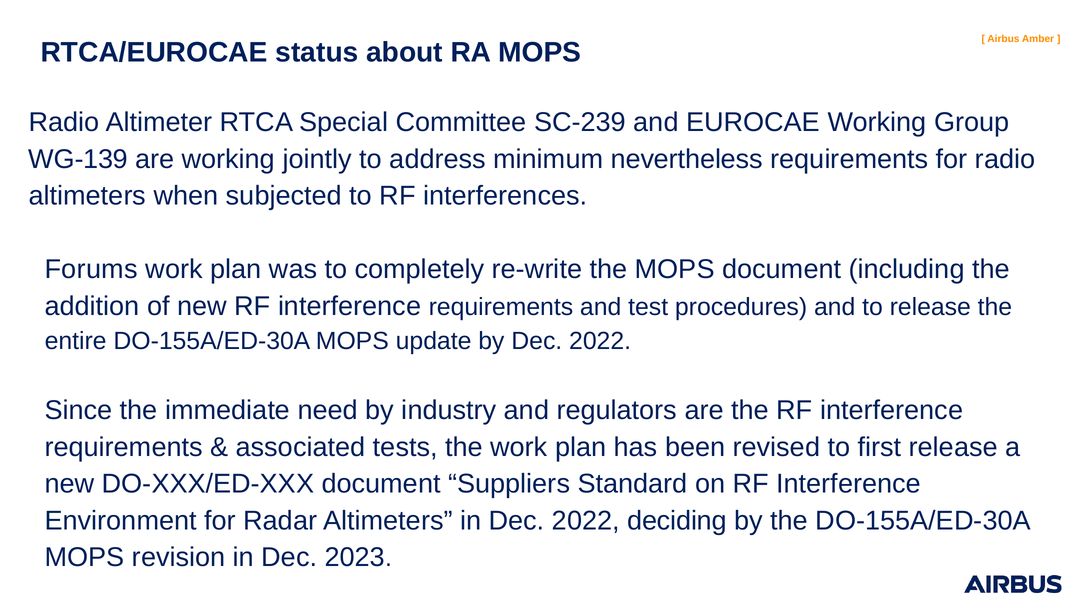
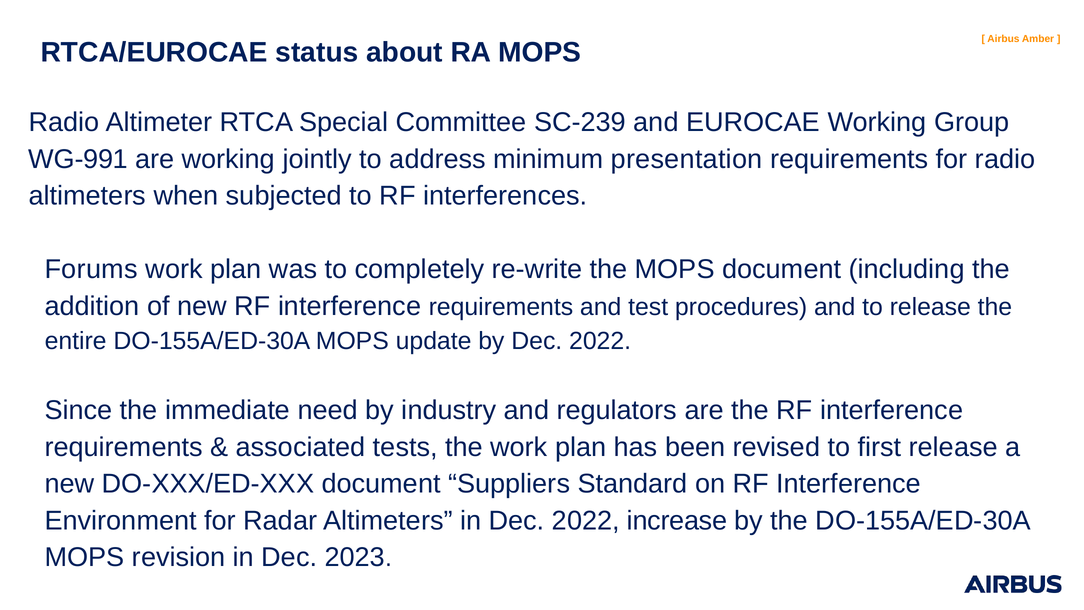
WG-139: WG-139 -> WG-991
nevertheless: nevertheless -> presentation
deciding: deciding -> increase
